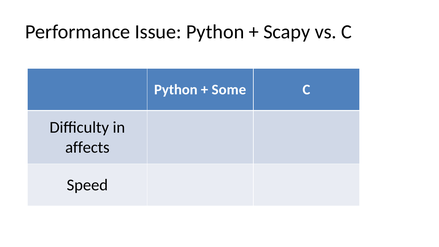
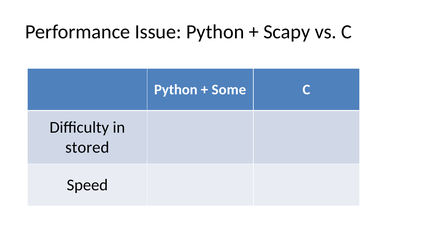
affects: affects -> stored
